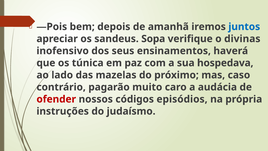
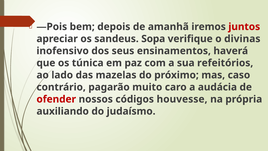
juntos colour: blue -> red
hospedava: hospedava -> refeitórios
episódios: episódios -> houvesse
instruções: instruções -> auxiliando
